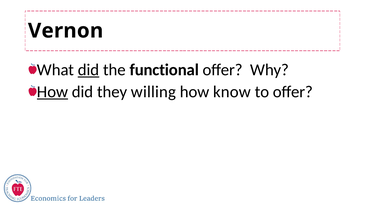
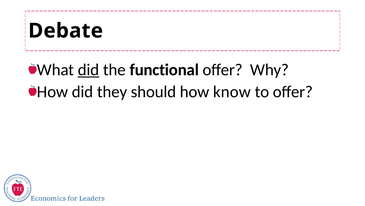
Vernon: Vernon -> Debate
How at (53, 91) underline: present -> none
willing: willing -> should
